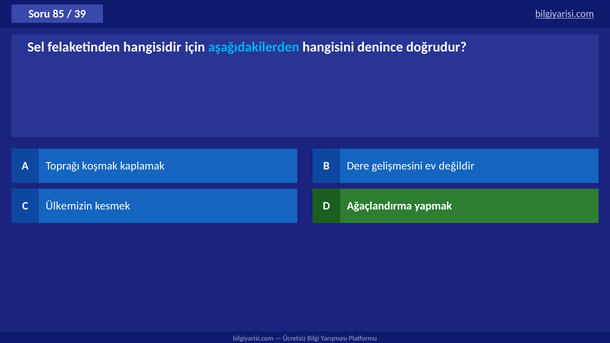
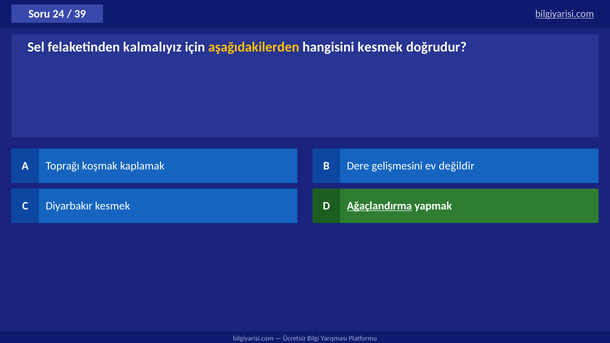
85: 85 -> 24
hangisidir: hangisidir -> kalmalıyız
aşağıdakilerden colour: light blue -> yellow
hangisini denince: denince -> kesmek
Ülkemizin: Ülkemizin -> Diyarbakır
Ağaçlandırma underline: none -> present
